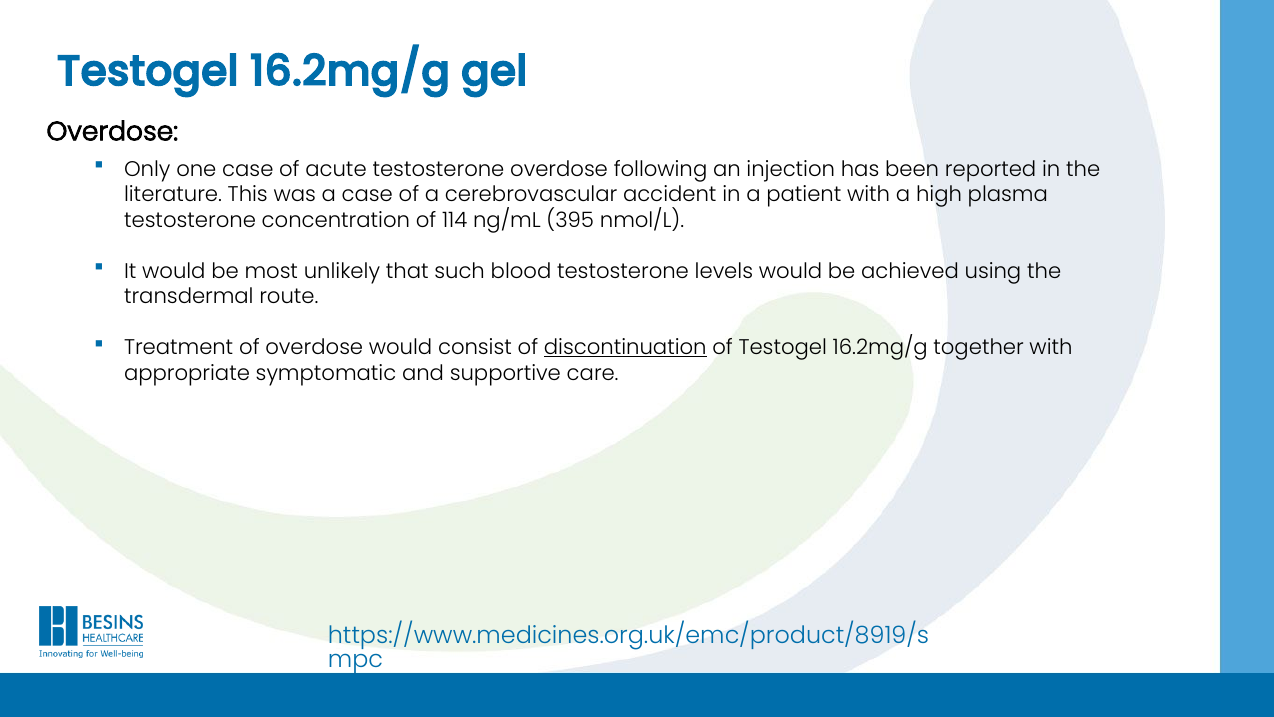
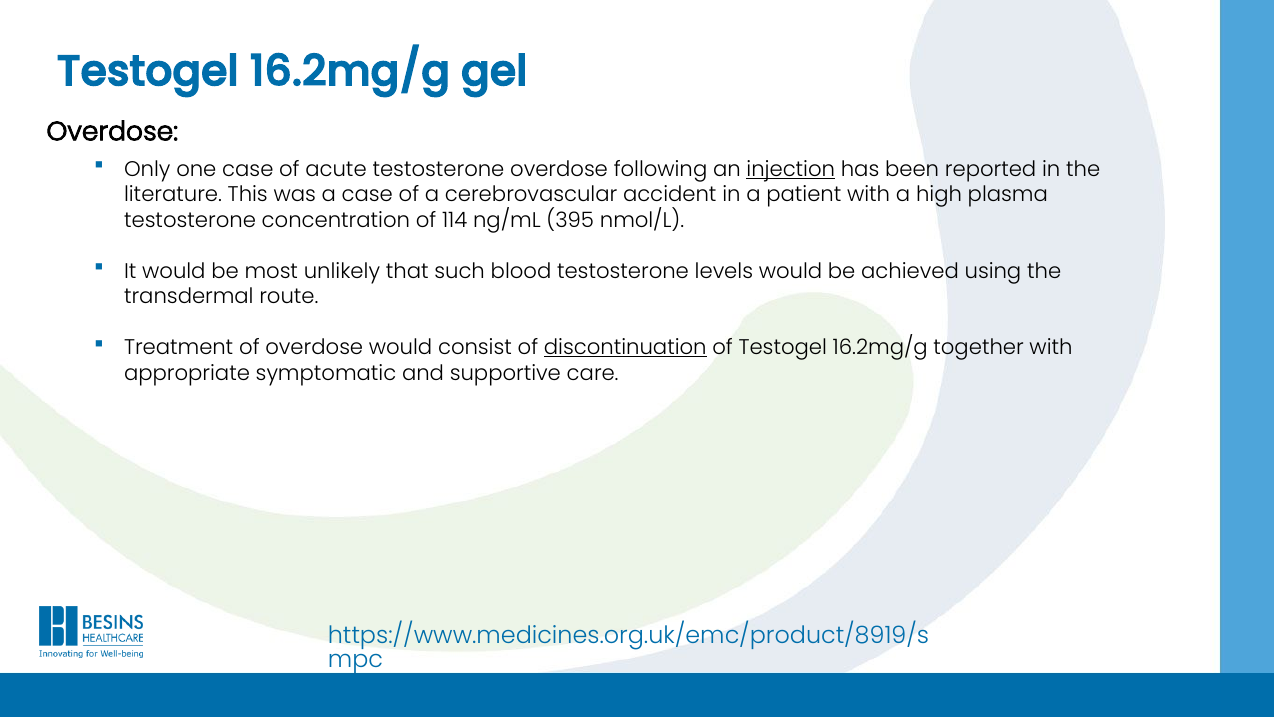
injection underline: none -> present
